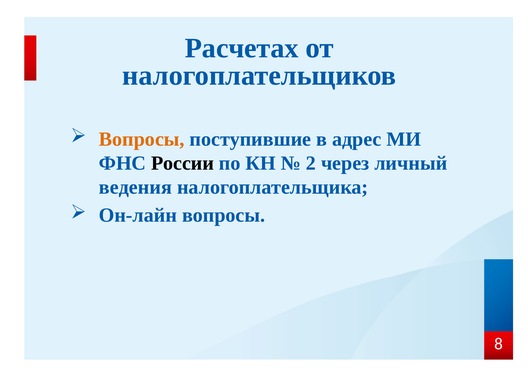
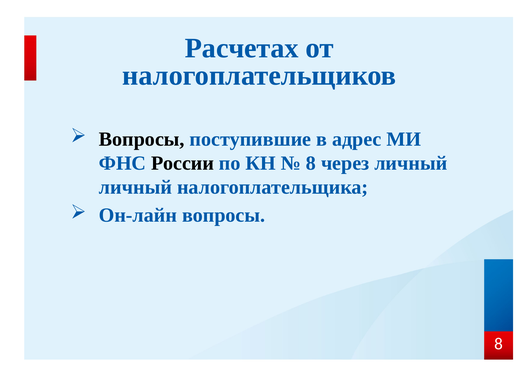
Вопросы at (142, 139) colour: orange -> black
2 at (311, 163): 2 -> 8
ведения at (135, 187): ведения -> личный
